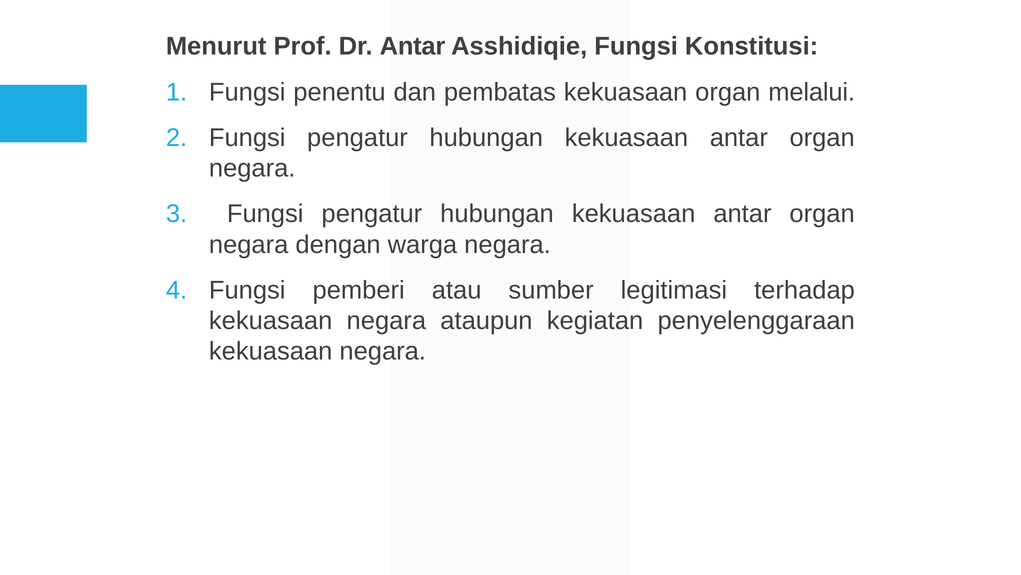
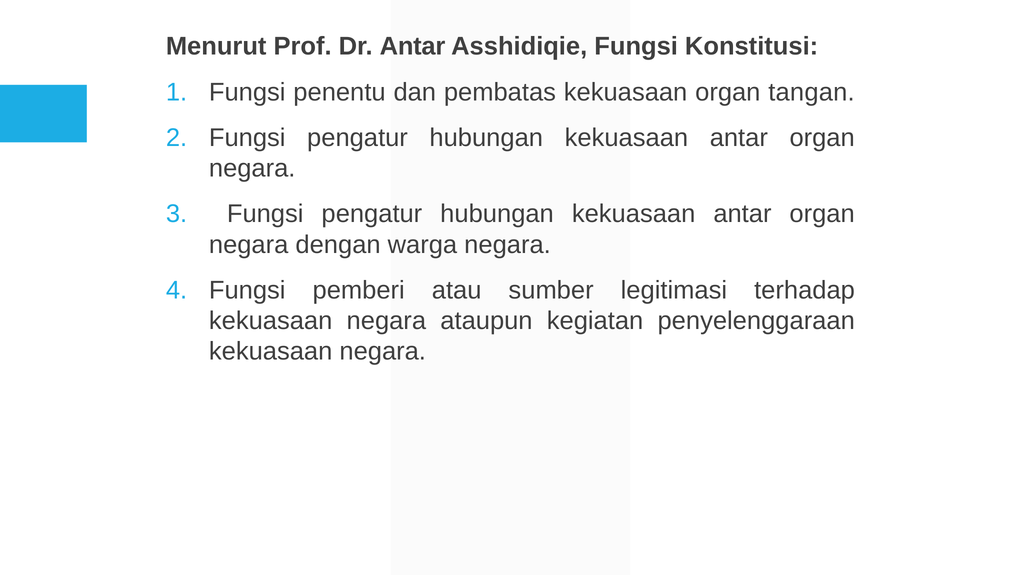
melalui: melalui -> tangan
